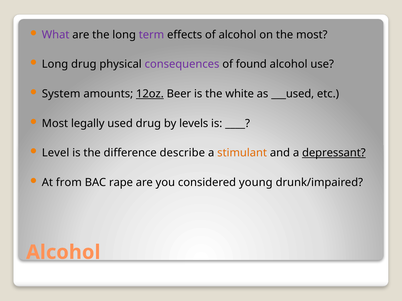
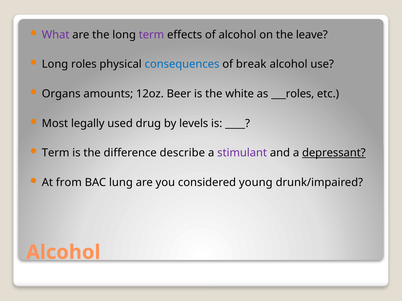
the most: most -> leave
Long drug: drug -> roles
consequences colour: purple -> blue
found: found -> break
System: System -> Organs
12oz underline: present -> none
___used: ___used -> ___roles
Level at (56, 153): Level -> Term
stimulant colour: orange -> purple
rape: rape -> lung
